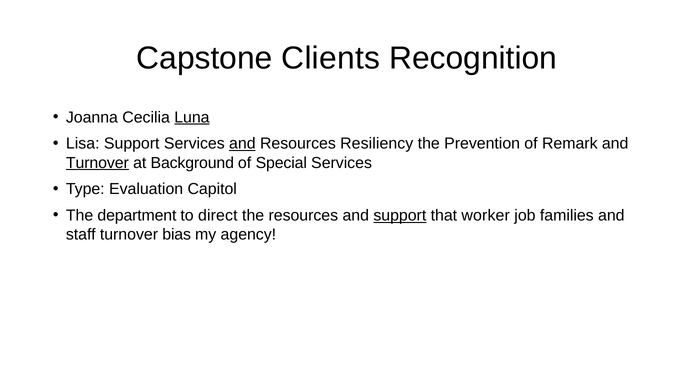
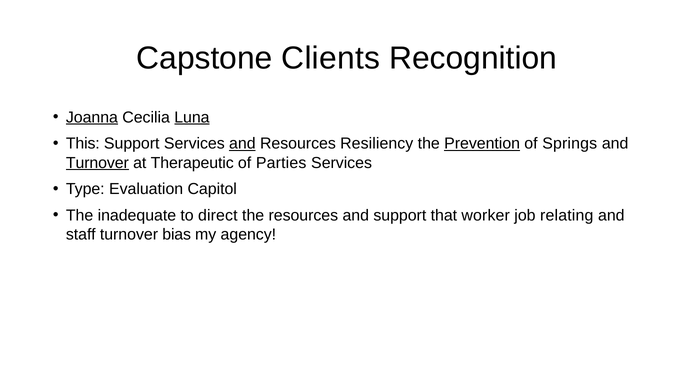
Joanna underline: none -> present
Lisa: Lisa -> This
Prevention underline: none -> present
Remark: Remark -> Springs
Background: Background -> Therapeutic
Special: Special -> Parties
department: department -> inadequate
support at (400, 215) underline: present -> none
families: families -> relating
